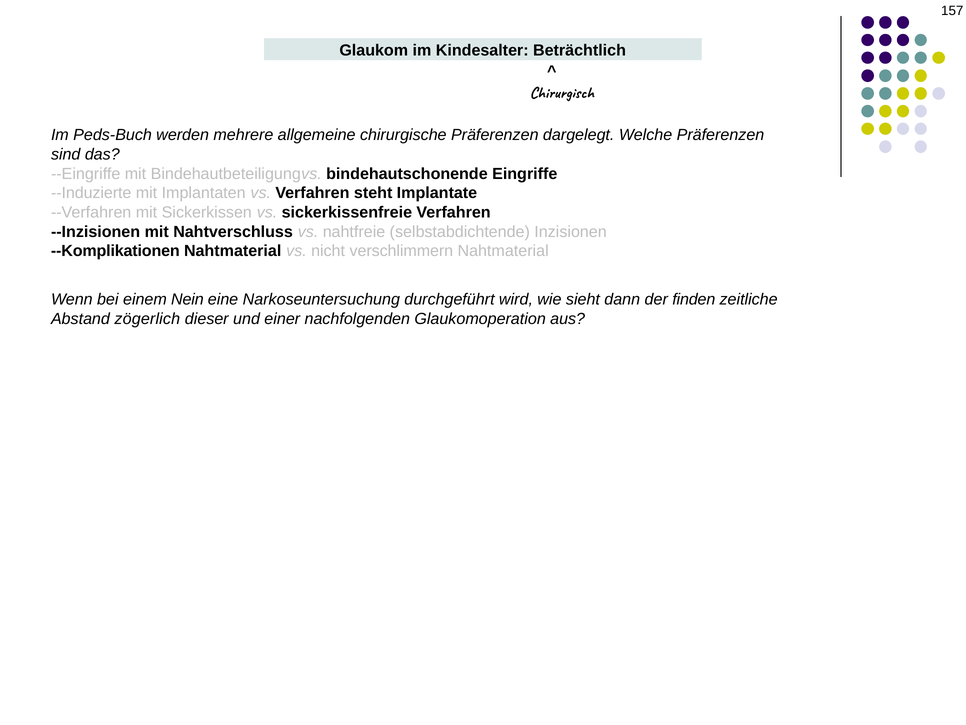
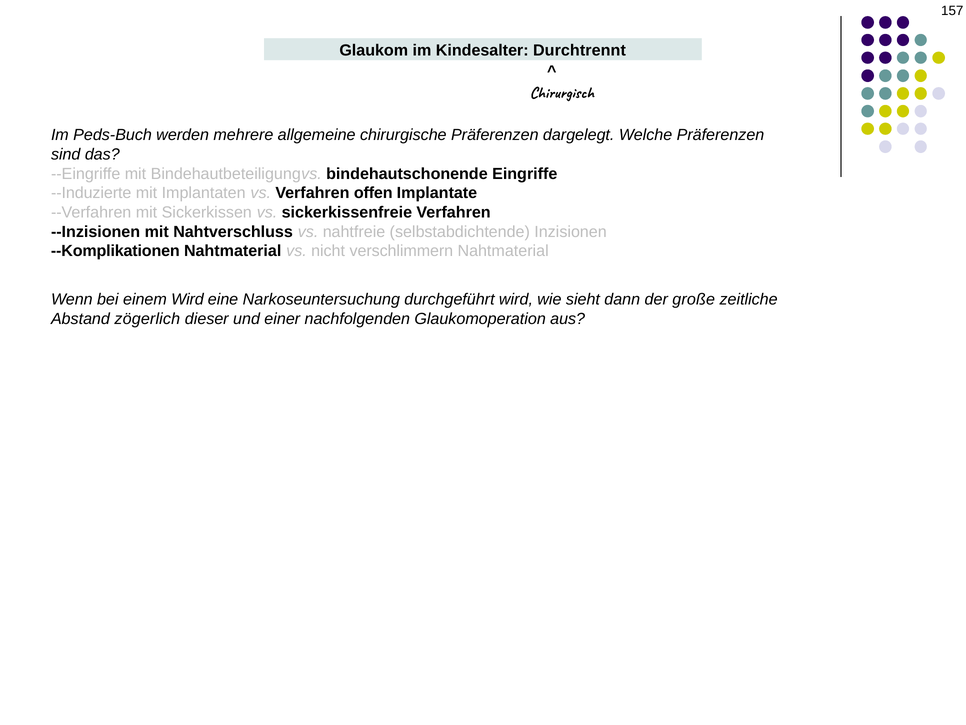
Beträchtlich: Beträchtlich -> Durchtrennt
steht: steht -> offen
einem Nein: Nein -> Wird
finden: finden -> große
